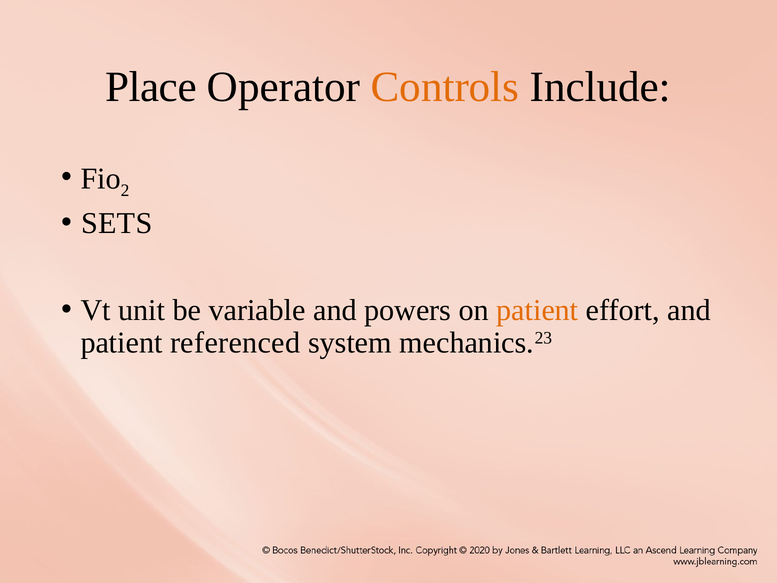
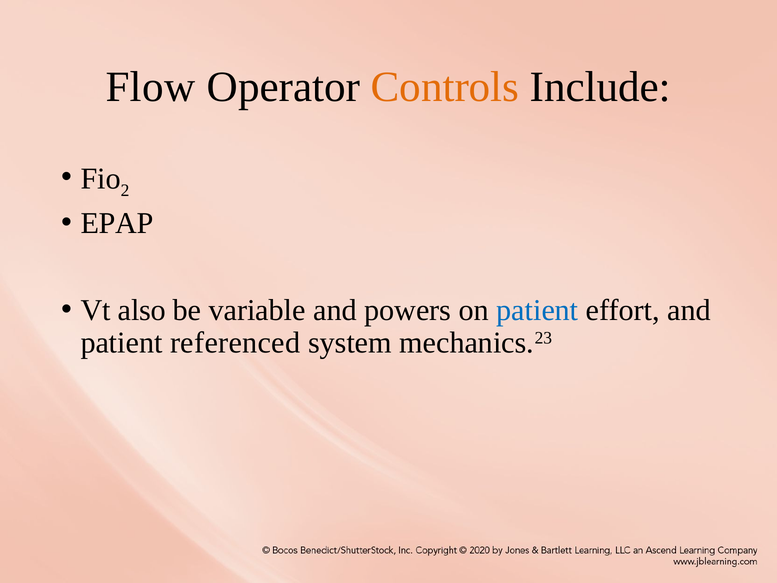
Place: Place -> Flow
SETS: SETS -> EPAP
unit: unit -> also
patient at (537, 310) colour: orange -> blue
